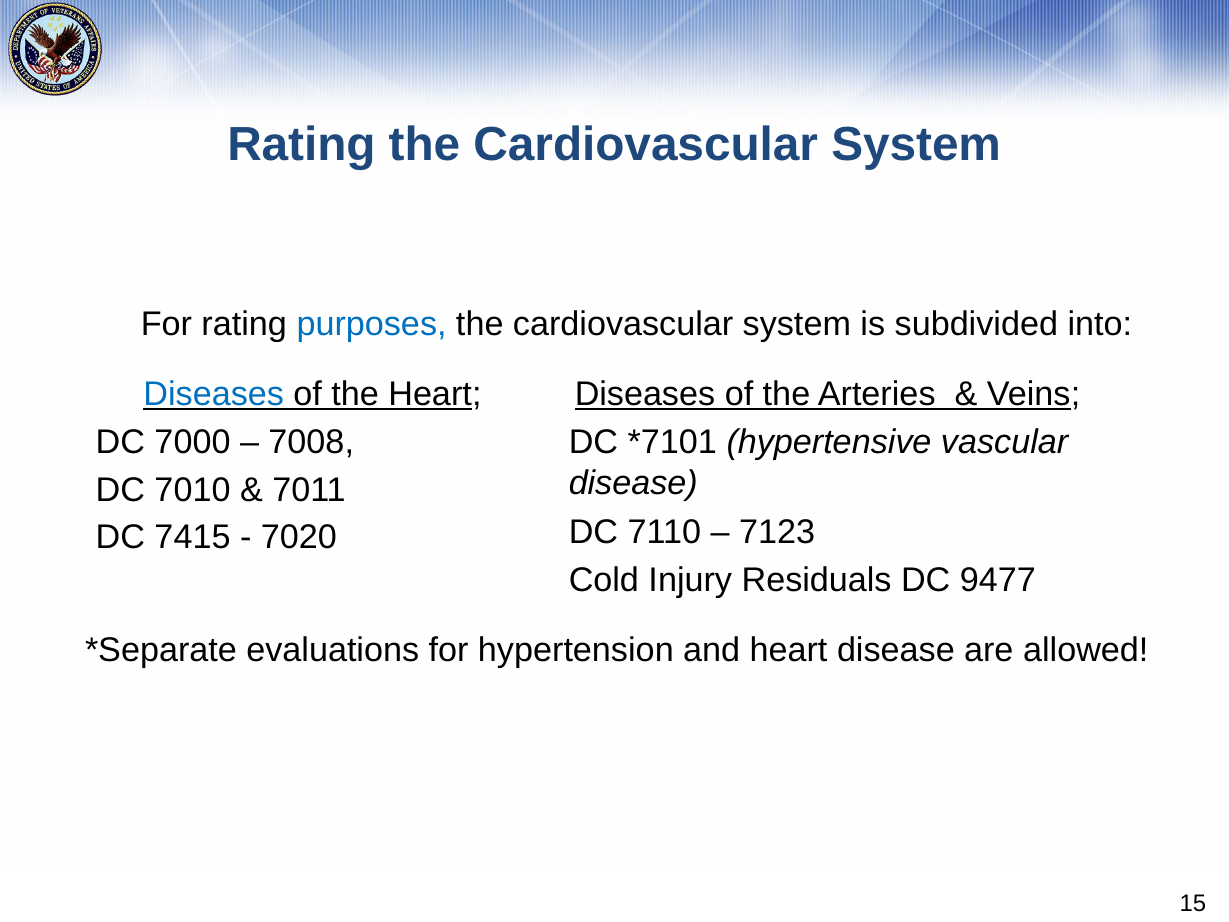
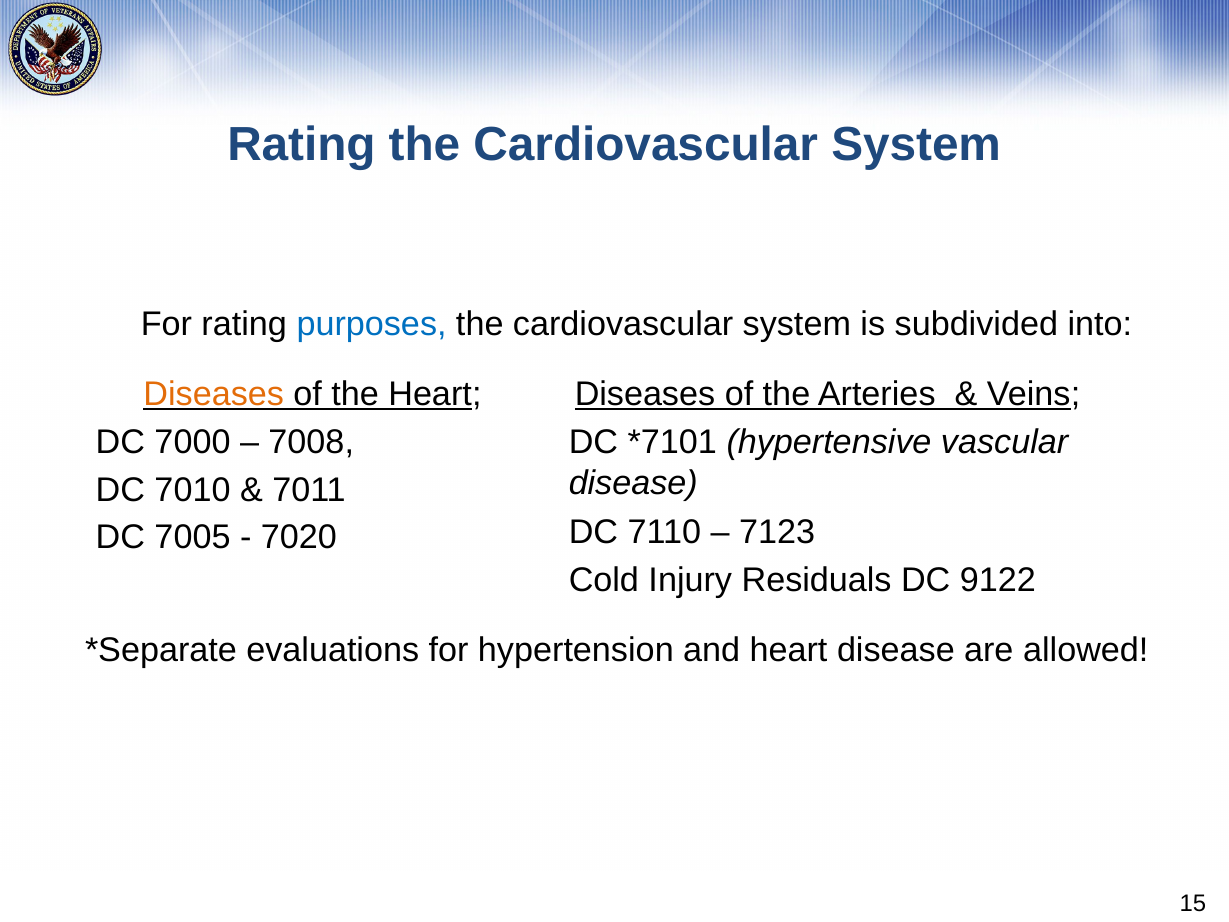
Diseases at (214, 394) colour: blue -> orange
7415: 7415 -> 7005
9477: 9477 -> 9122
